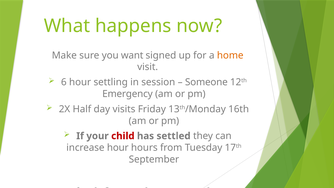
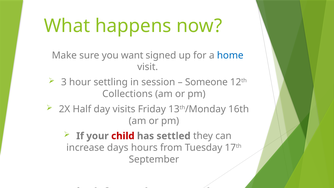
home colour: orange -> blue
6: 6 -> 3
Emergency: Emergency -> Collections
increase hour: hour -> days
